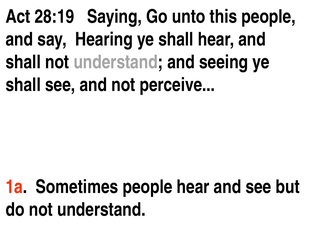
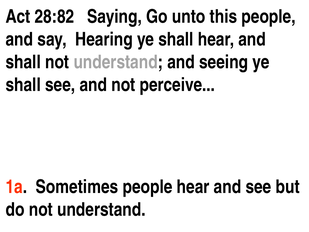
28:19: 28:19 -> 28:82
